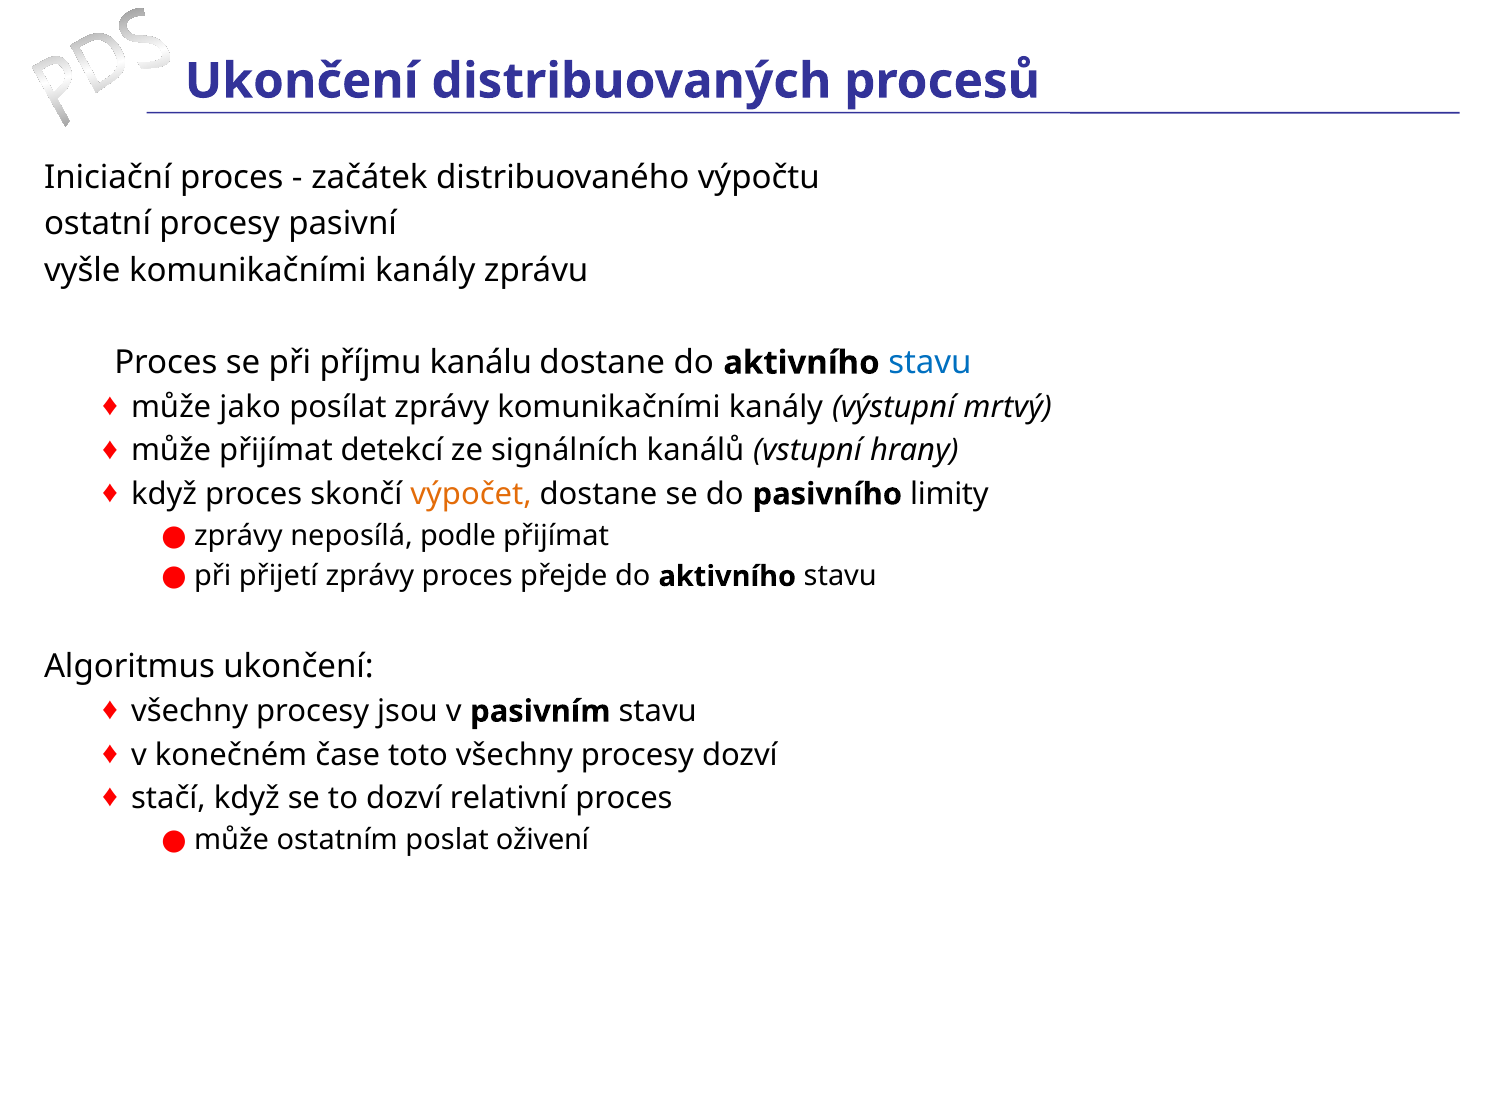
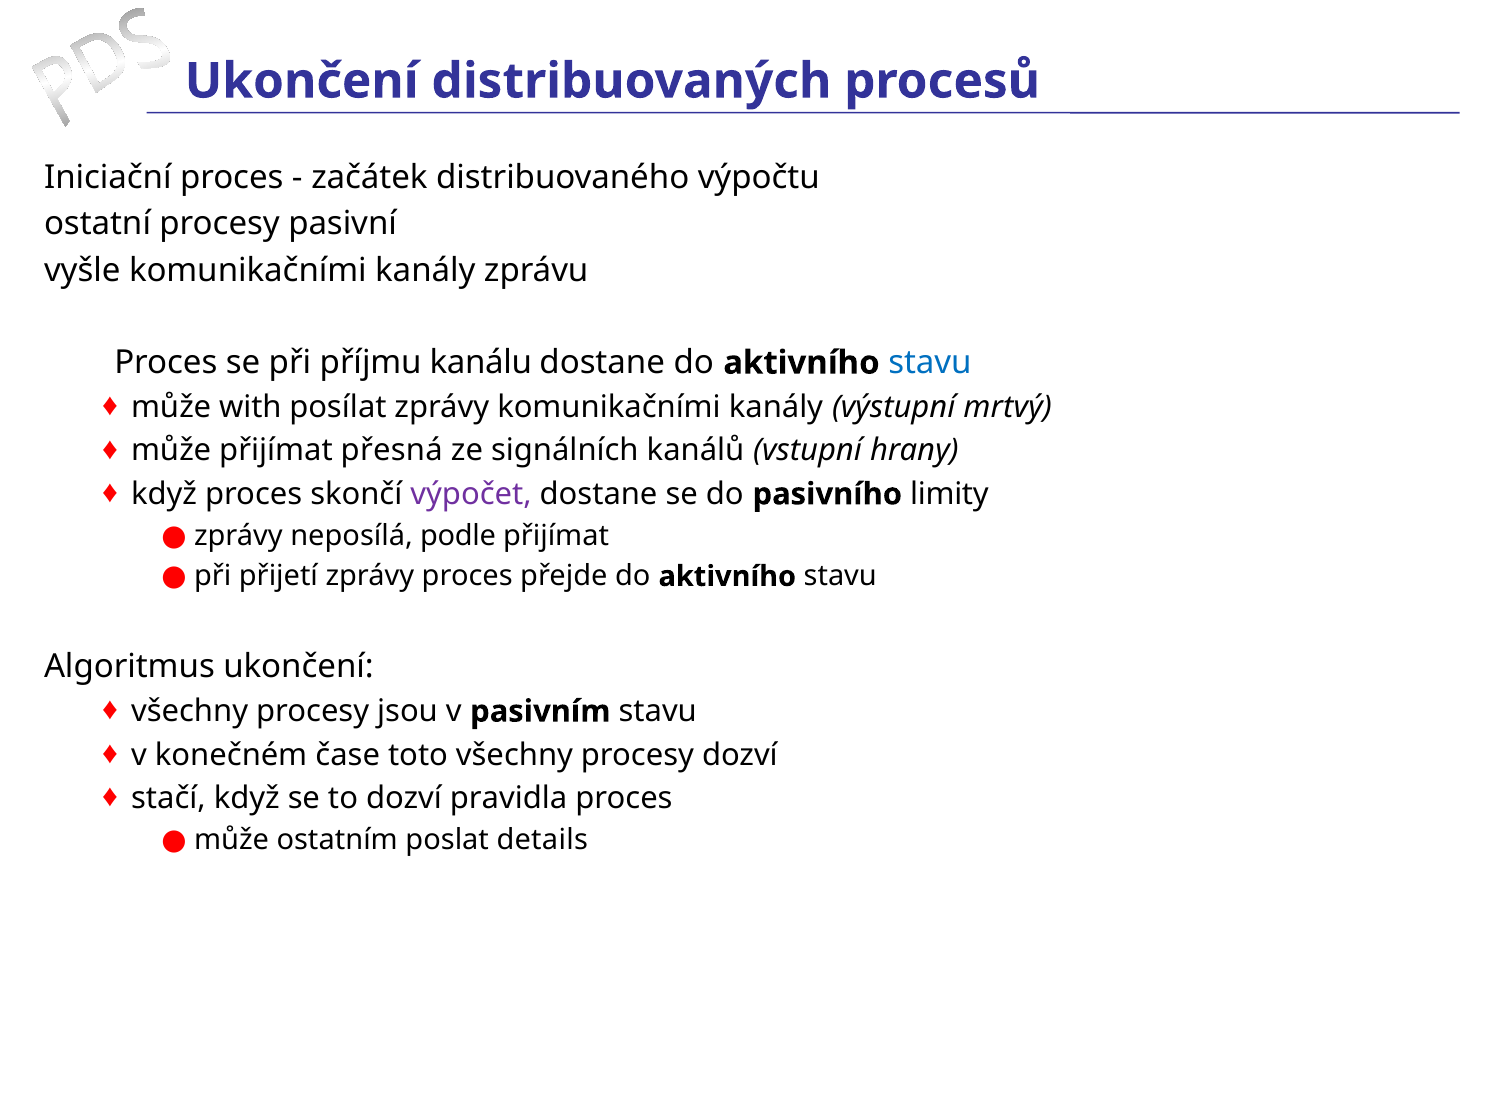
jako: jako -> with
detekcí: detekcí -> přesná
výpočet colour: orange -> purple
relativní: relativní -> pravidla
oživení: oživení -> details
